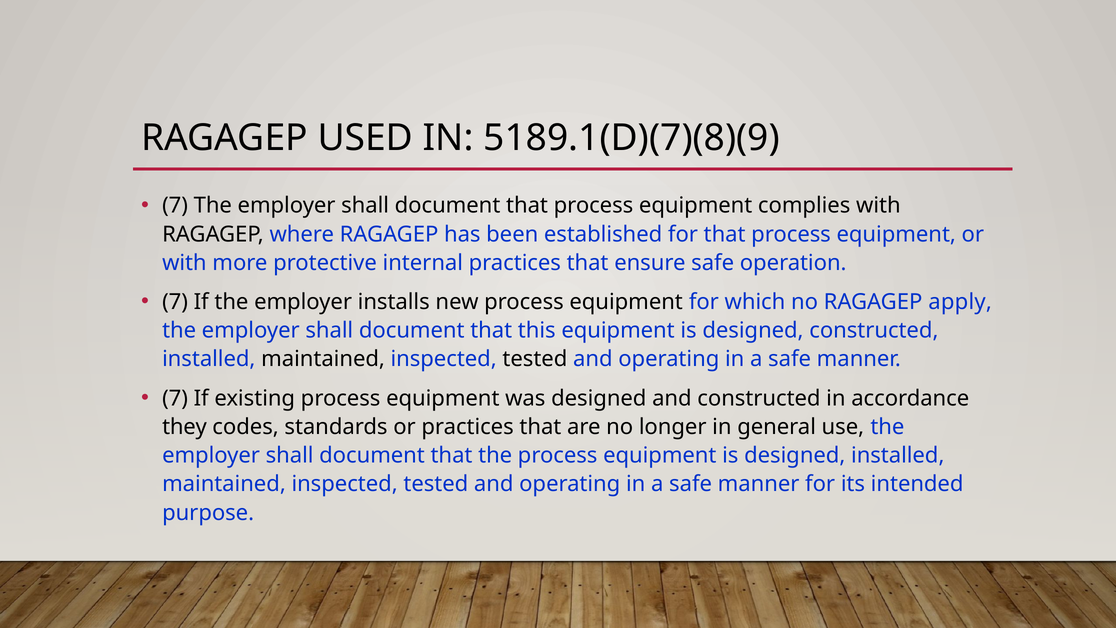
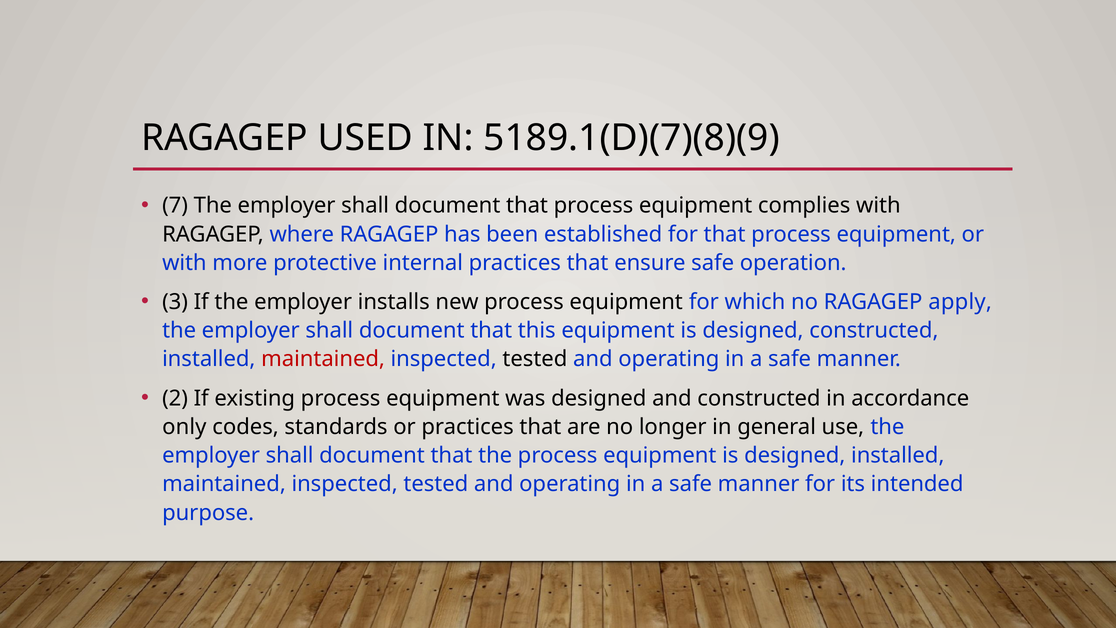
7 at (175, 302): 7 -> 3
maintained at (323, 359) colour: black -> red
7 at (175, 398): 7 -> 2
they: they -> only
